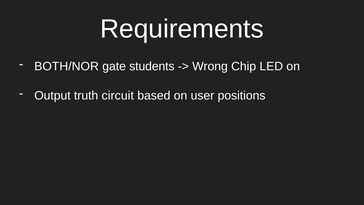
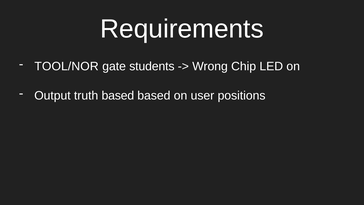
BOTH/NOR: BOTH/NOR -> TOOL/NOR
truth circuit: circuit -> based
